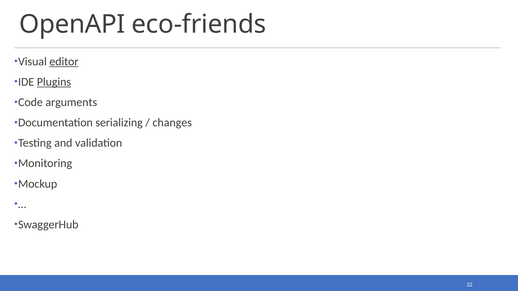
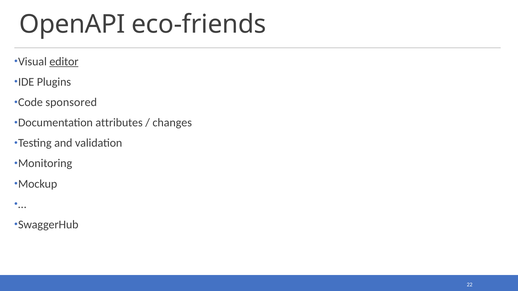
Plugins underline: present -> none
arguments: arguments -> sponsored
serializing: serializing -> attributes
